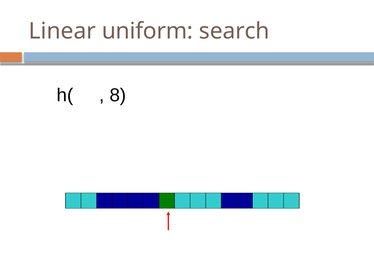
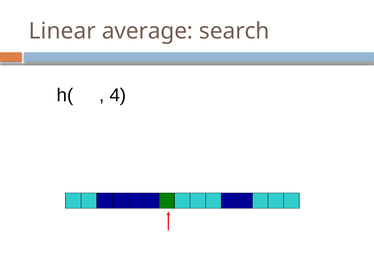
uniform: uniform -> average
8: 8 -> 4
